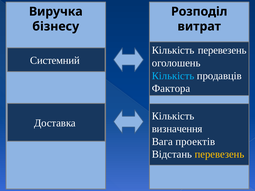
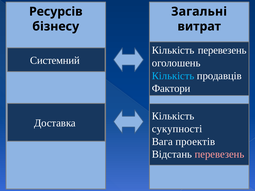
Виручка: Виручка -> Ресурсів
Розподіл: Розподіл -> Загальні
Фактора: Фактора -> Фактори
визначення: визначення -> сукупності
перевезень at (219, 154) colour: yellow -> pink
